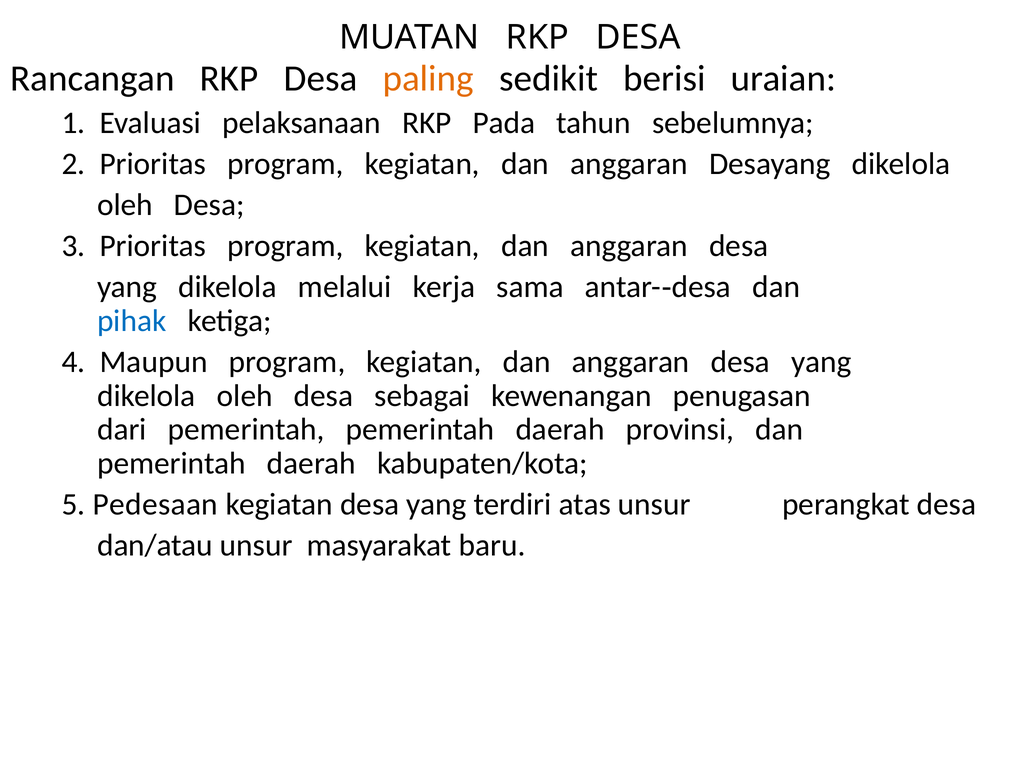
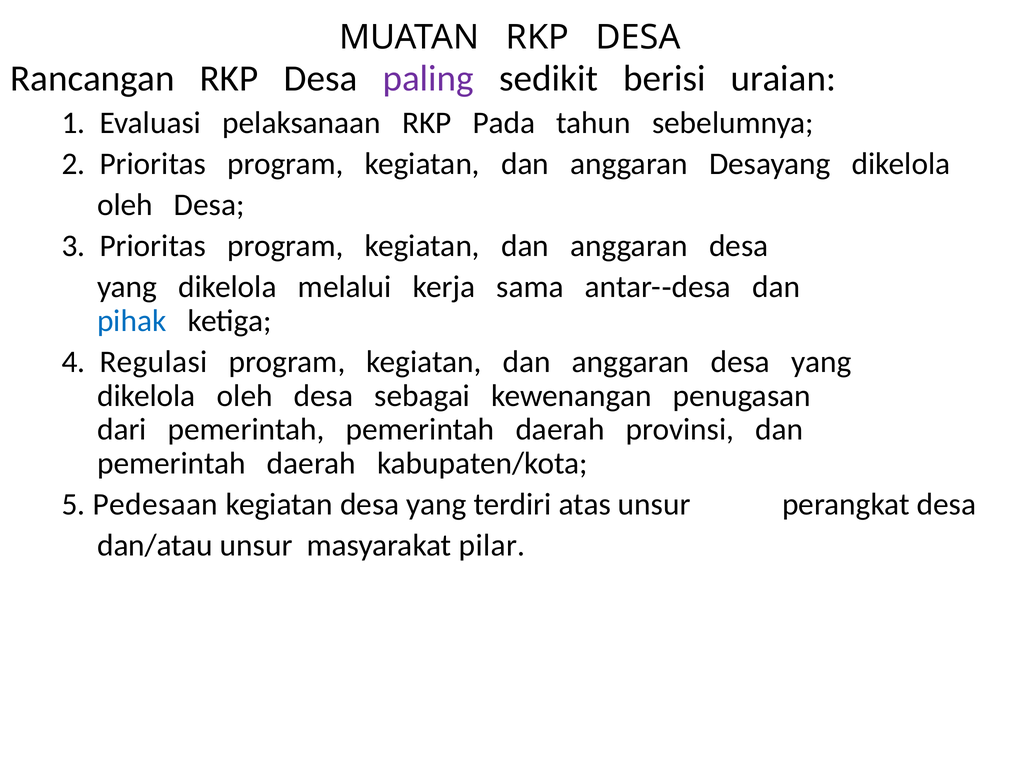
paling colour: orange -> purple
Maupun: Maupun -> Regulasi
baru: baru -> pilar
